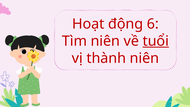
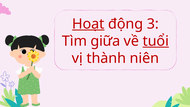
Hoạt underline: none -> present
6: 6 -> 3
Tìm niên: niên -> giữa
